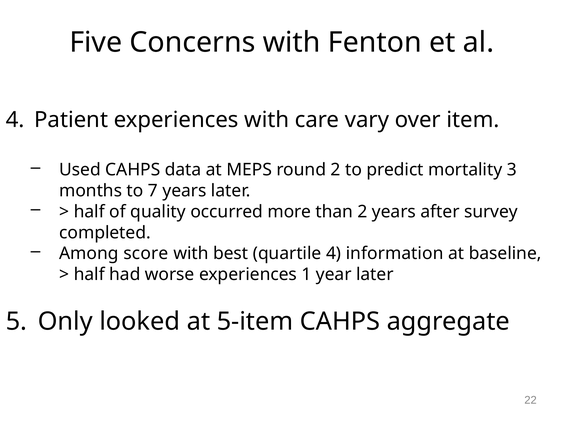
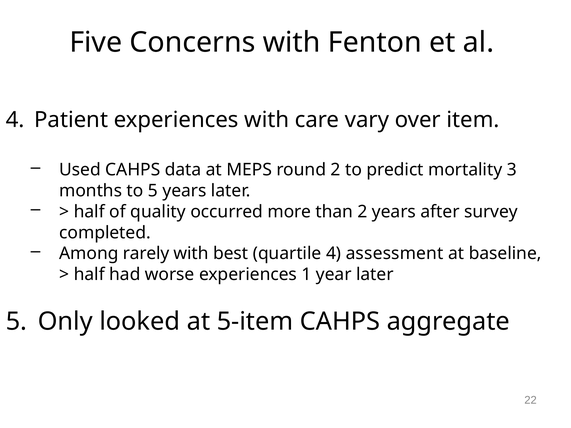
to 7: 7 -> 5
score: score -> rarely
information: information -> assessment
